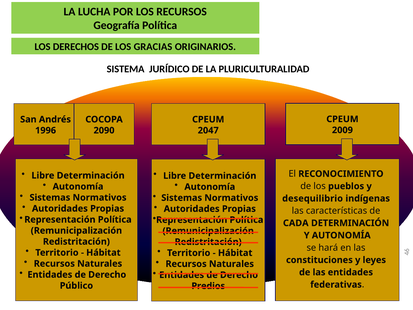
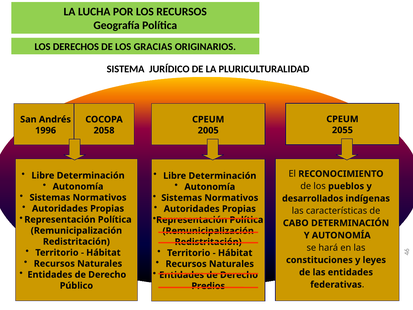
2009: 2009 -> 2055
2090: 2090 -> 2058
2047: 2047 -> 2005
desequilibrio: desequilibrio -> desarrollados
CADA: CADA -> CABO
